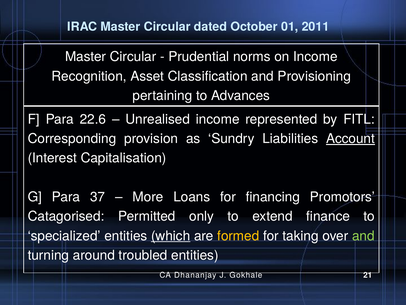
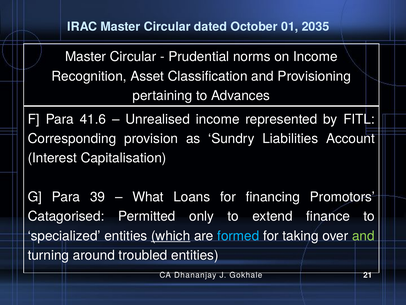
2011: 2011 -> 2035
22.6: 22.6 -> 41.6
Account underline: present -> none
37: 37 -> 39
More: More -> What
formed colour: yellow -> light blue
